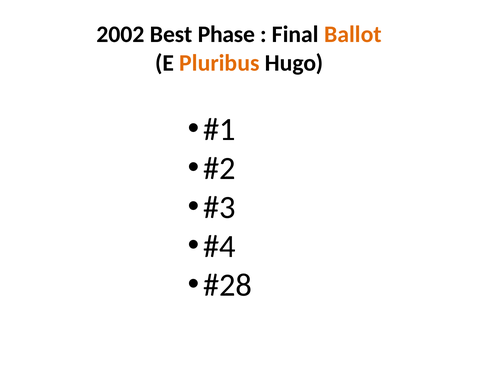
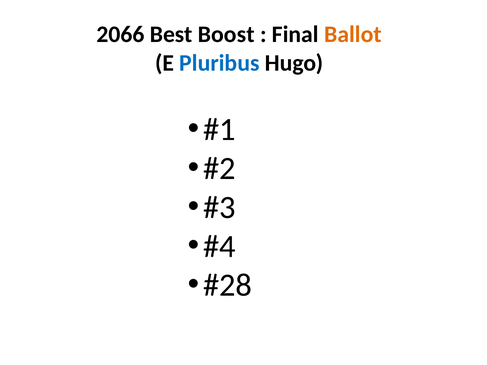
2002: 2002 -> 2066
Phase: Phase -> Boost
Pluribus colour: orange -> blue
